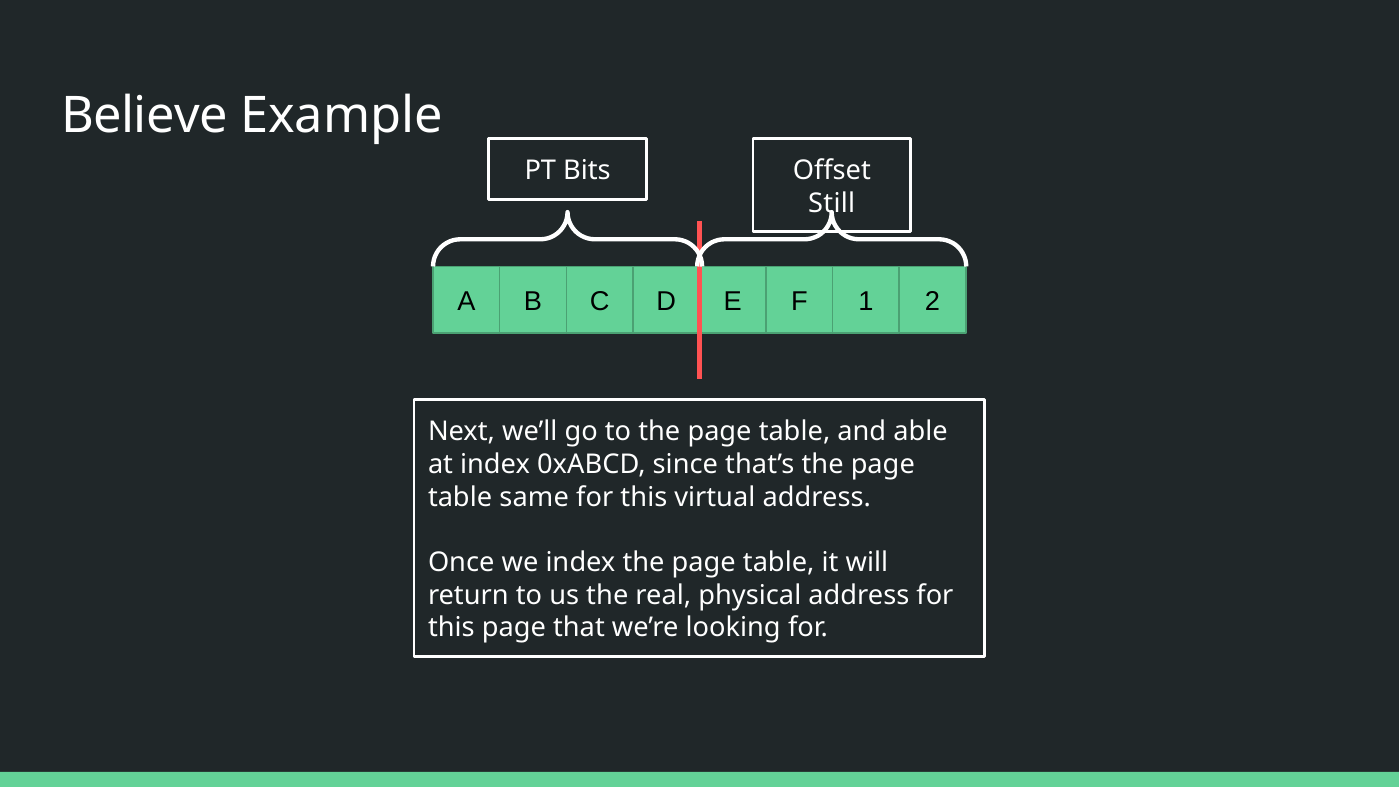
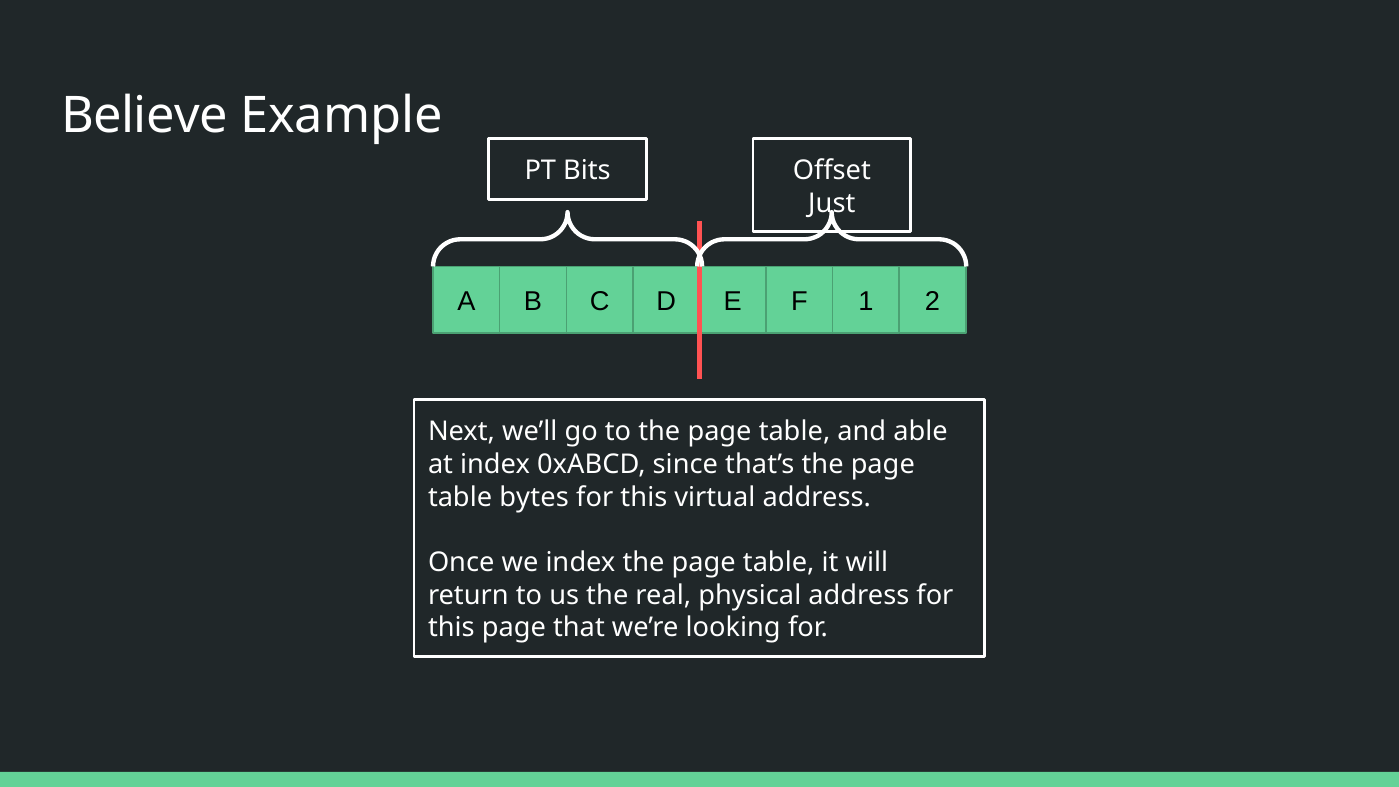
Still: Still -> Just
same: same -> bytes
